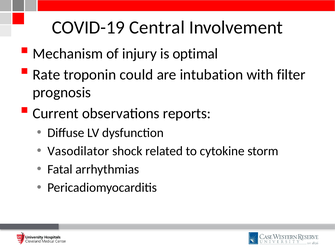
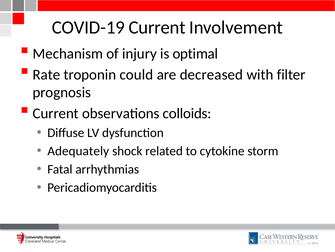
COVID-19 Central: Central -> Current
intubation: intubation -> decreased
reports: reports -> colloids
Vasodilator: Vasodilator -> Adequately
